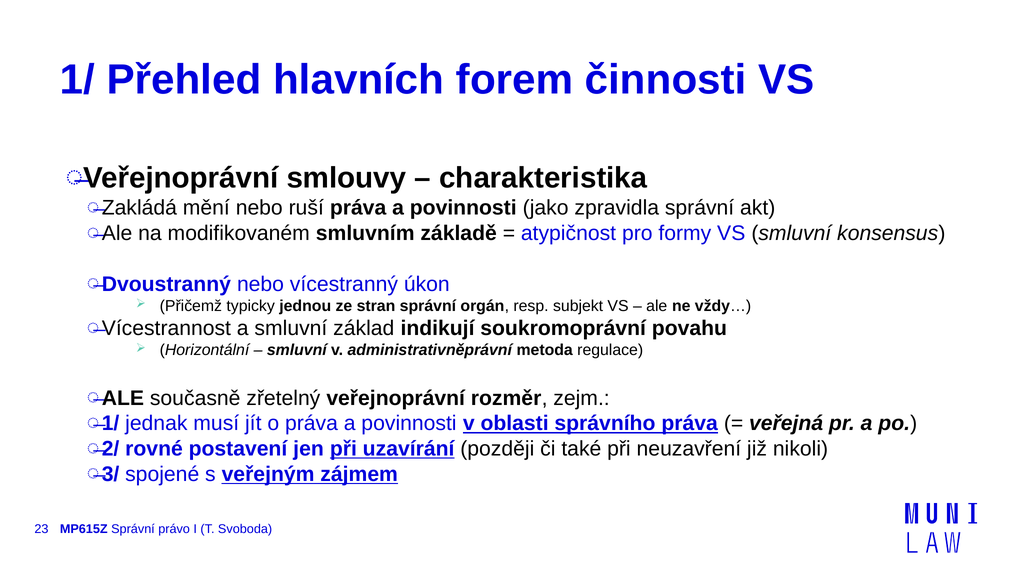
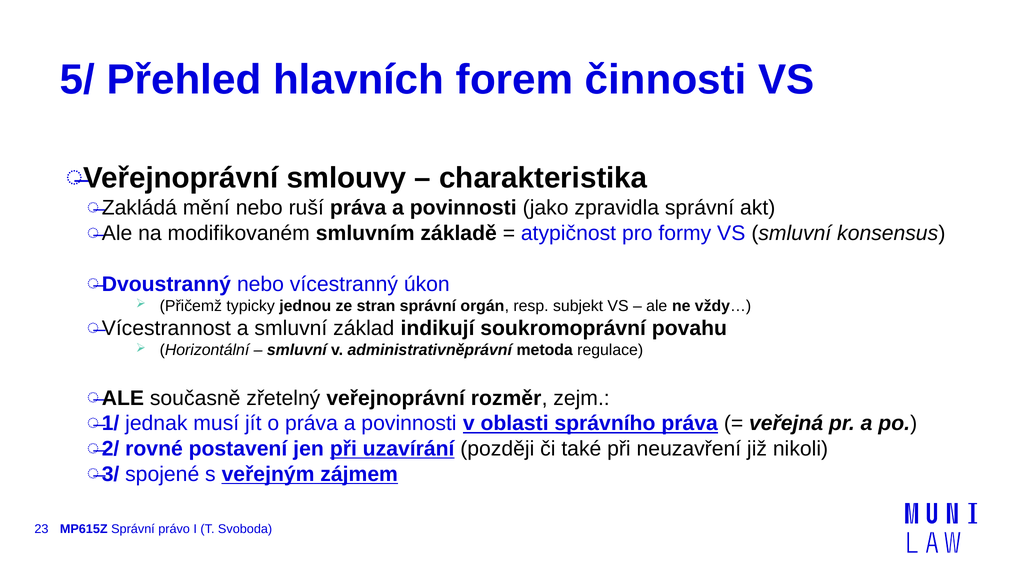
1/: 1/ -> 5/
